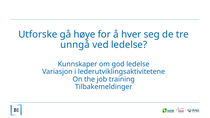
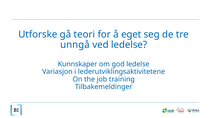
høye: høye -> teori
hver: hver -> eget
